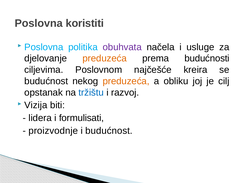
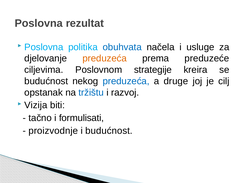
koristiti: koristiti -> rezultat
obuhvata colour: purple -> blue
budućnosti: budućnosti -> preduzeće
najčešće: najčešće -> strategije
preduzeća at (126, 81) colour: orange -> blue
obliku: obliku -> druge
lidera: lidera -> tačno
